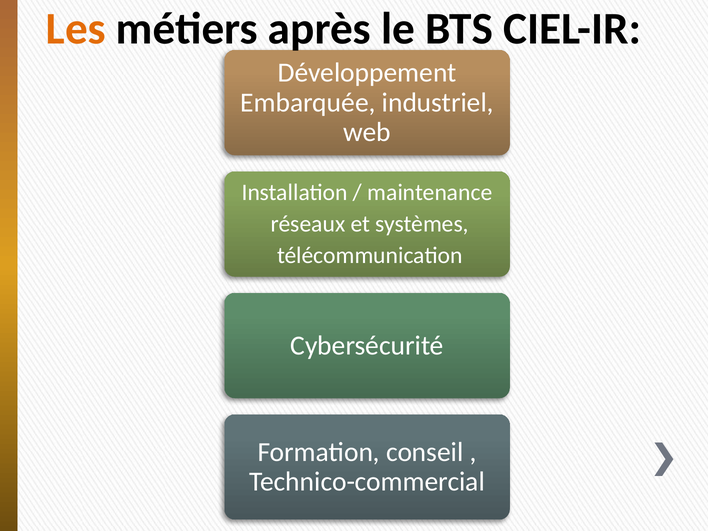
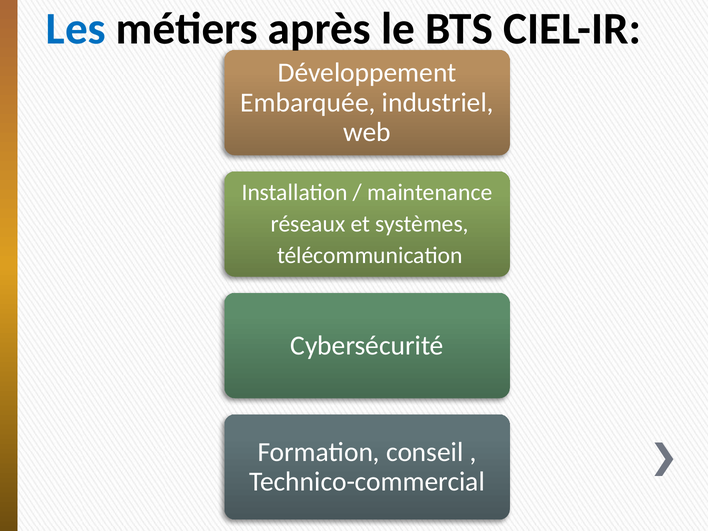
Les colour: orange -> blue
